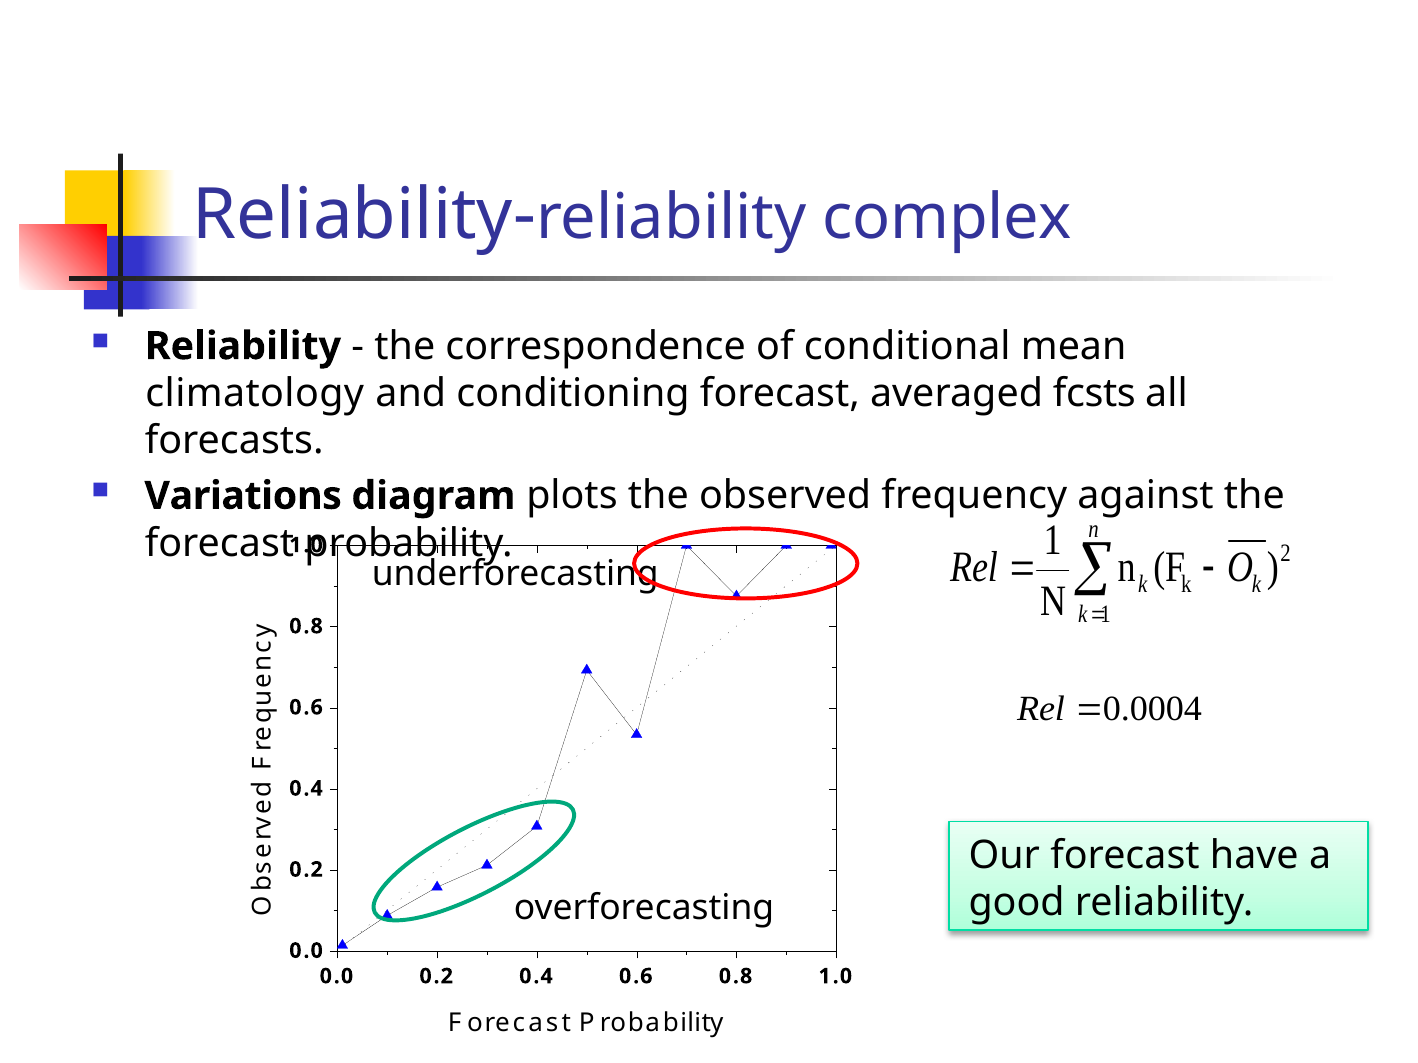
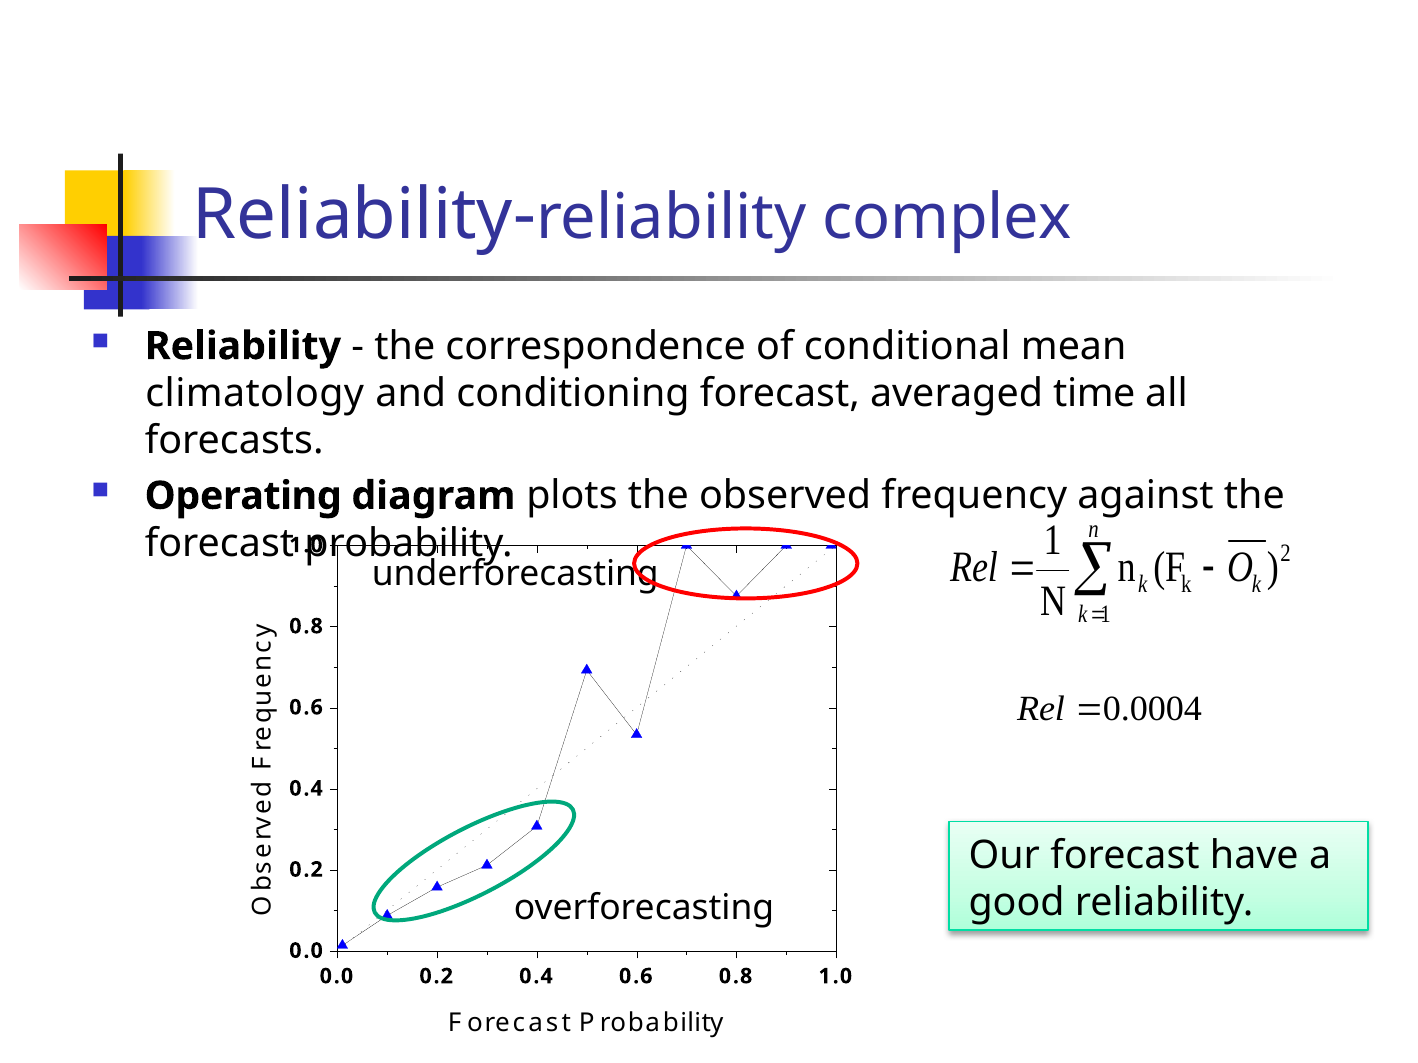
fcsts: fcsts -> time
Variations: Variations -> Operating
